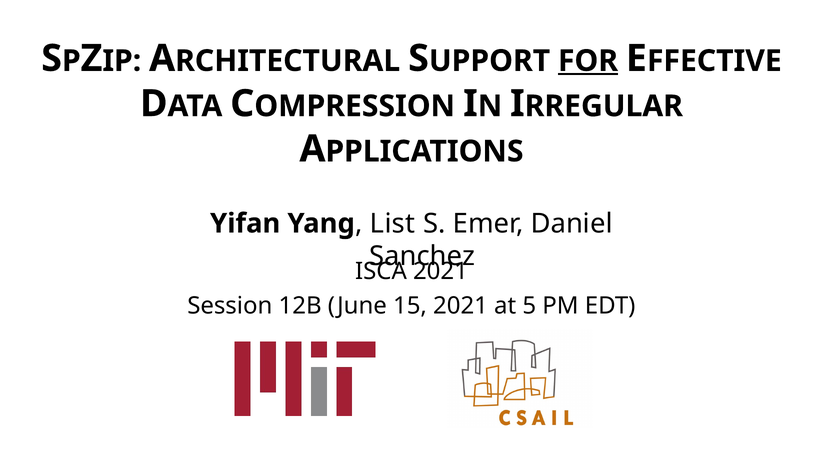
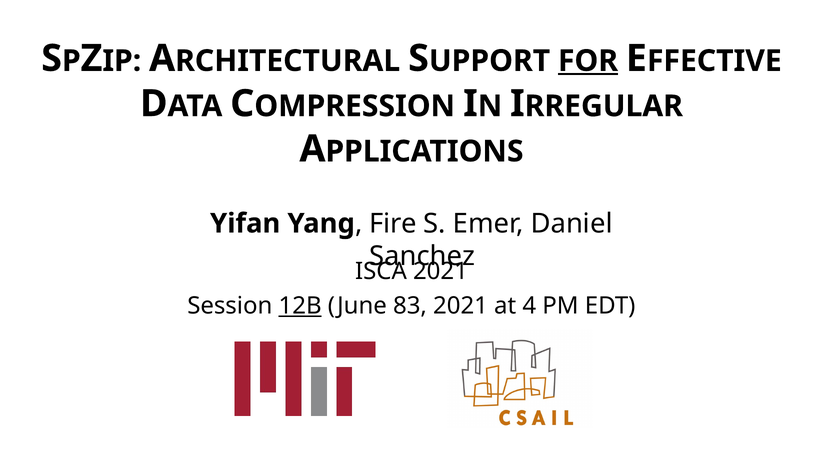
List: List -> Fire
12B underline: none -> present
15: 15 -> 83
5: 5 -> 4
